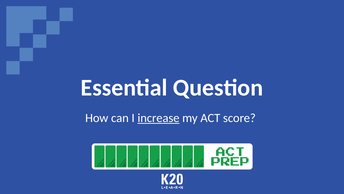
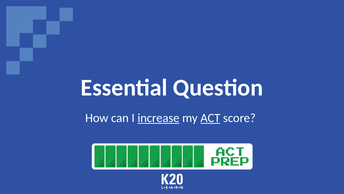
ACT underline: none -> present
